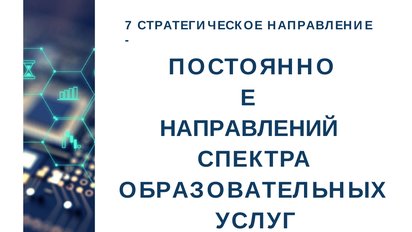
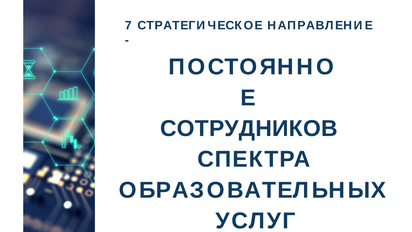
НАПРАВЛЕНИЙ: НАПРАВЛЕНИЙ -> СОТРУДНИКОВ
